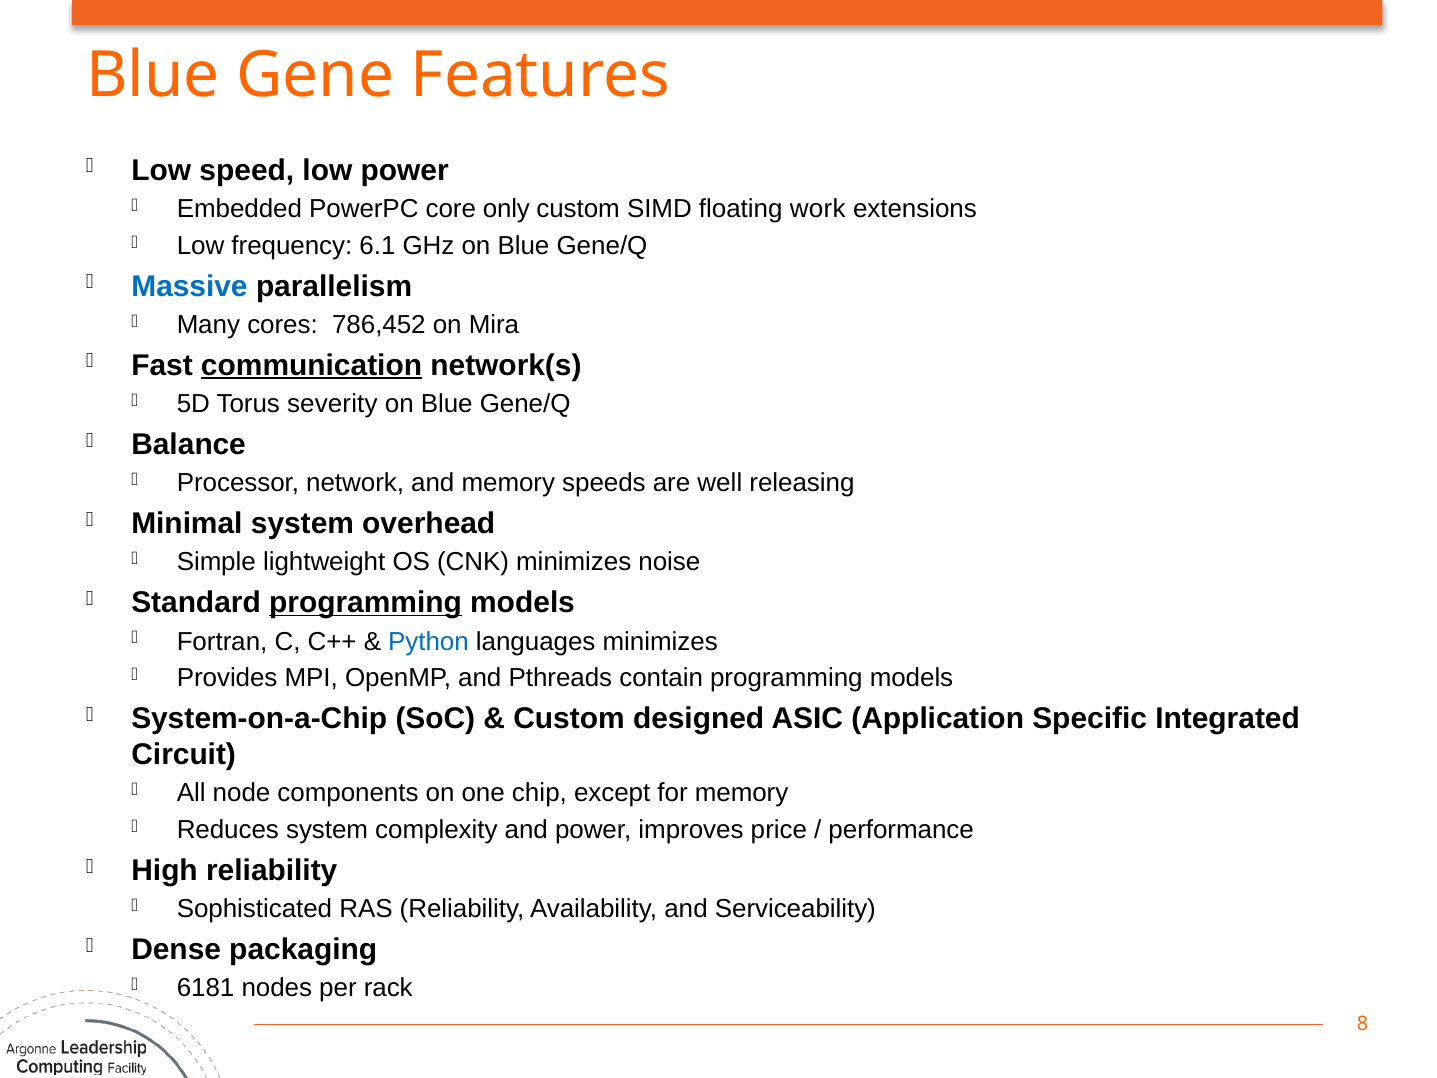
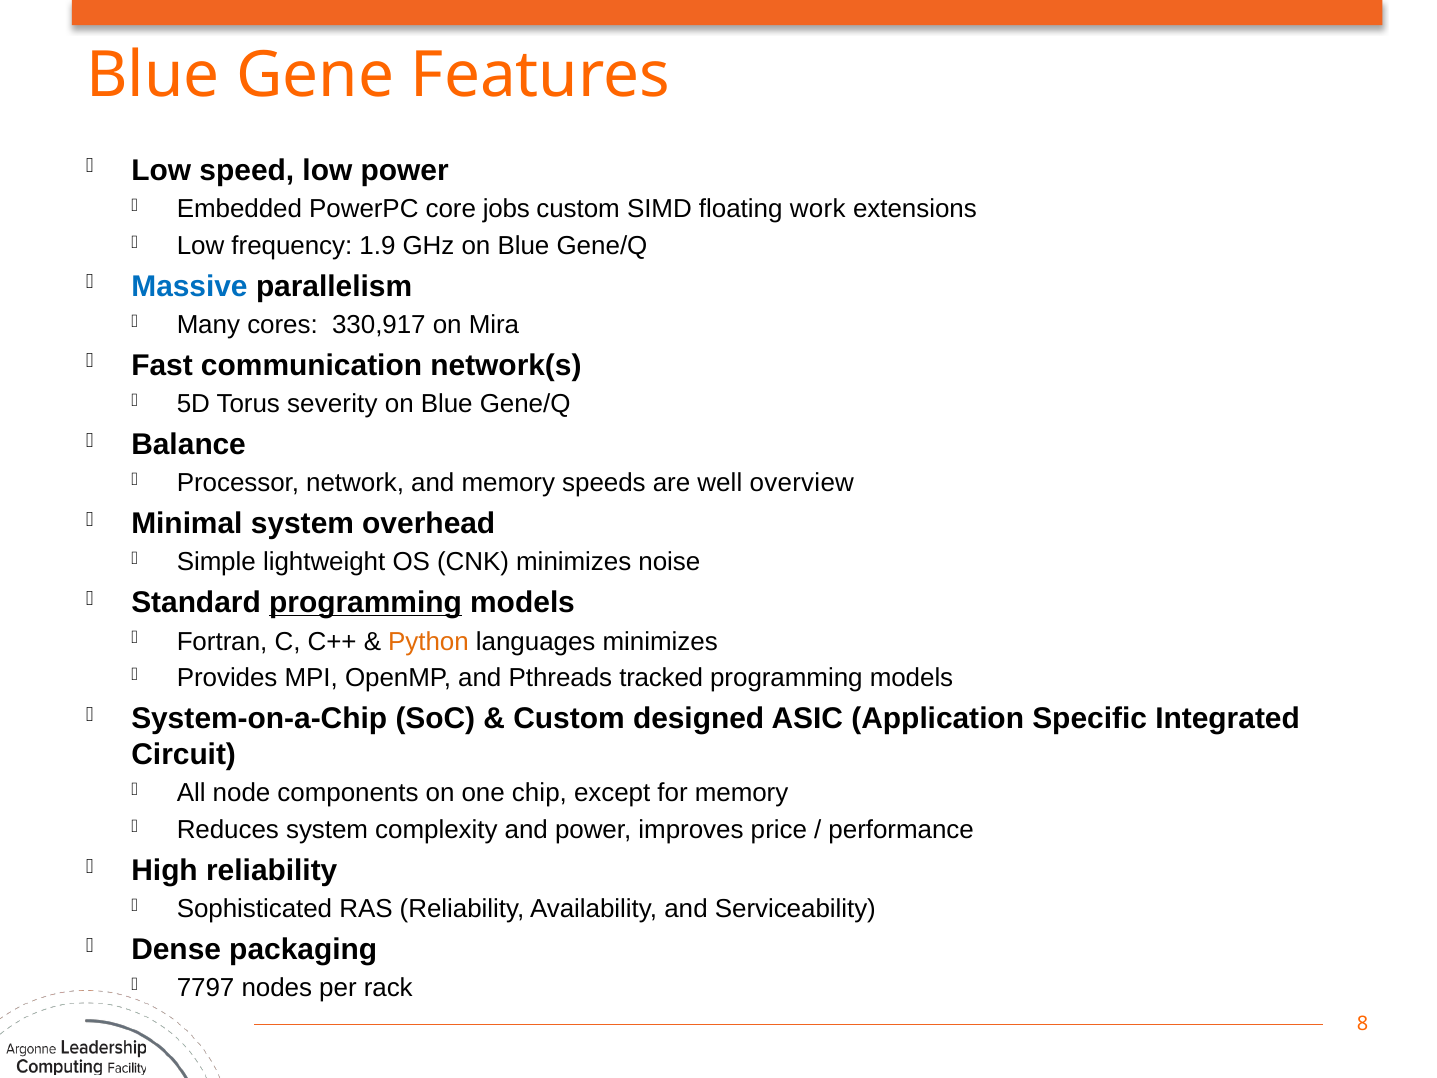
only: only -> jobs
6.1: 6.1 -> 1.9
786,452: 786,452 -> 330,917
communication underline: present -> none
releasing: releasing -> overview
Python colour: blue -> orange
contain: contain -> tracked
6181: 6181 -> 7797
